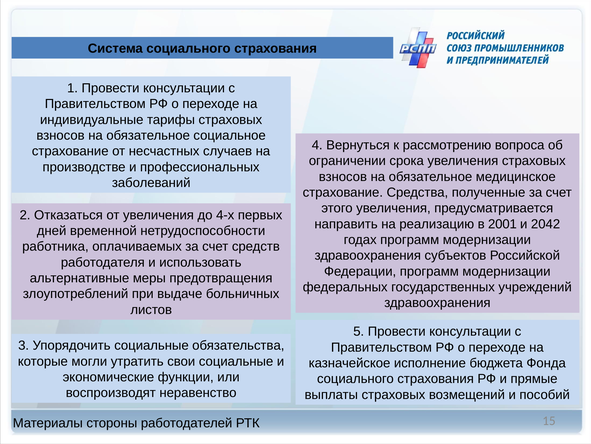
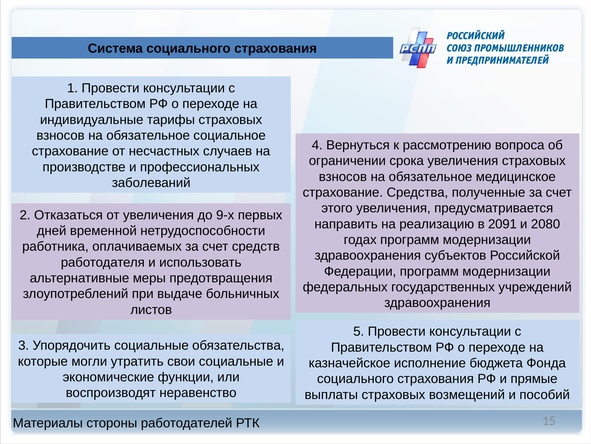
4-х: 4-х -> 9-х
2001: 2001 -> 2091
2042: 2042 -> 2080
